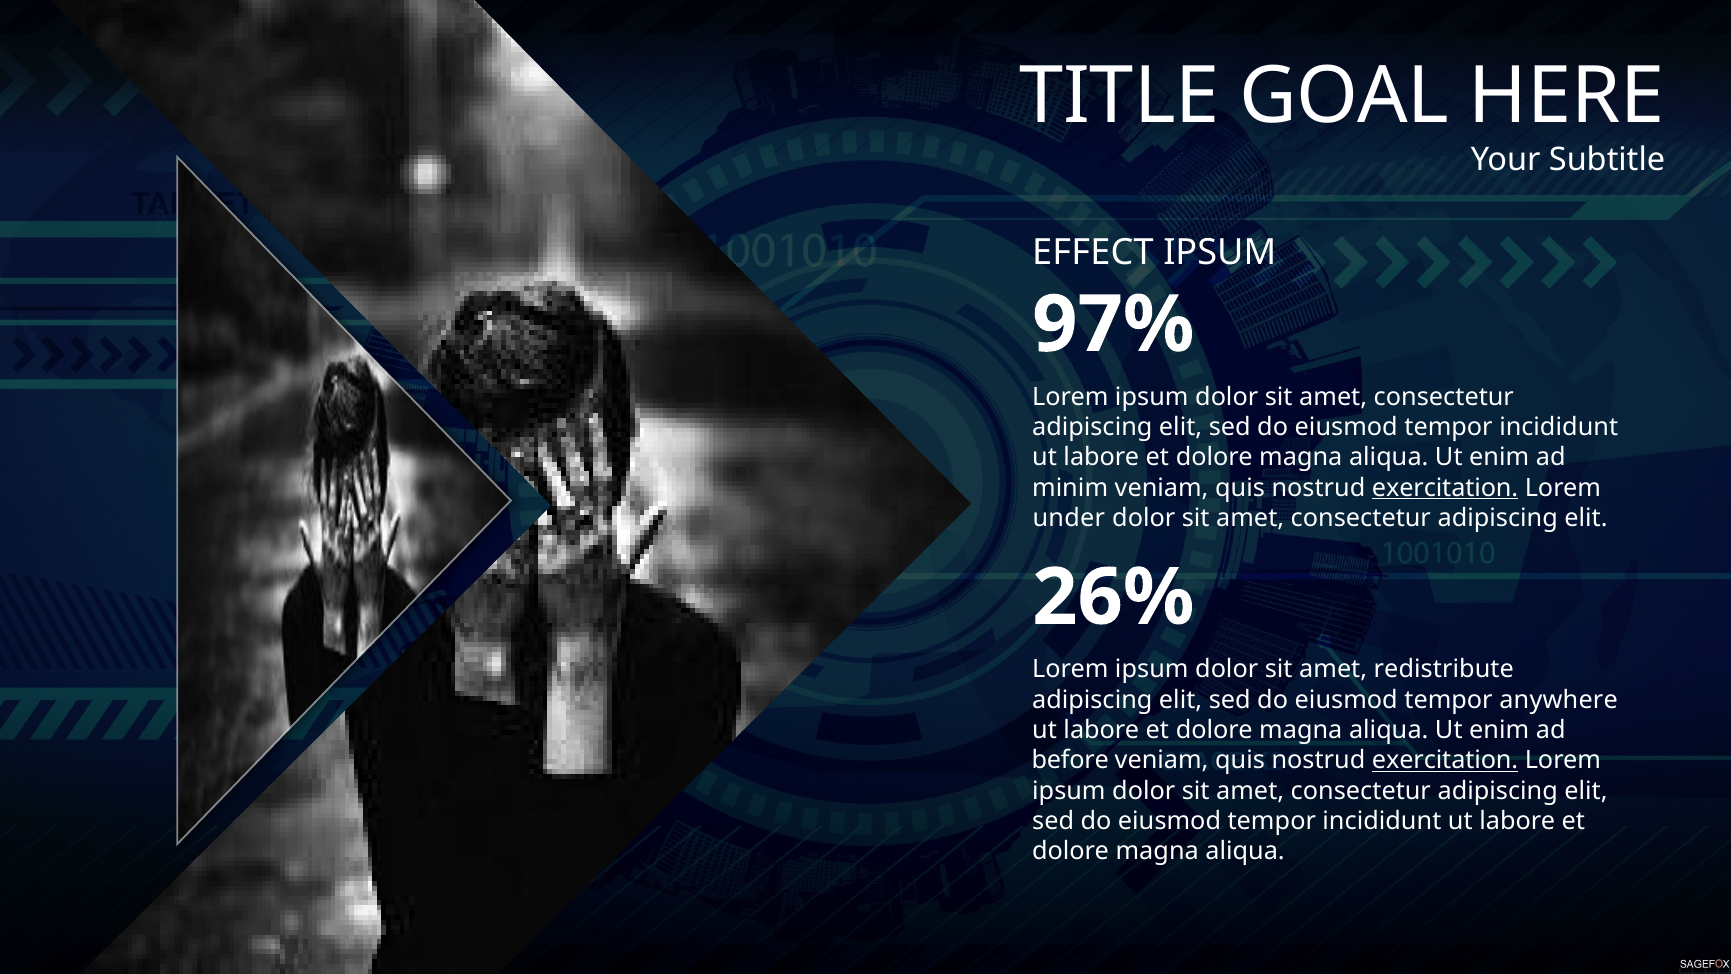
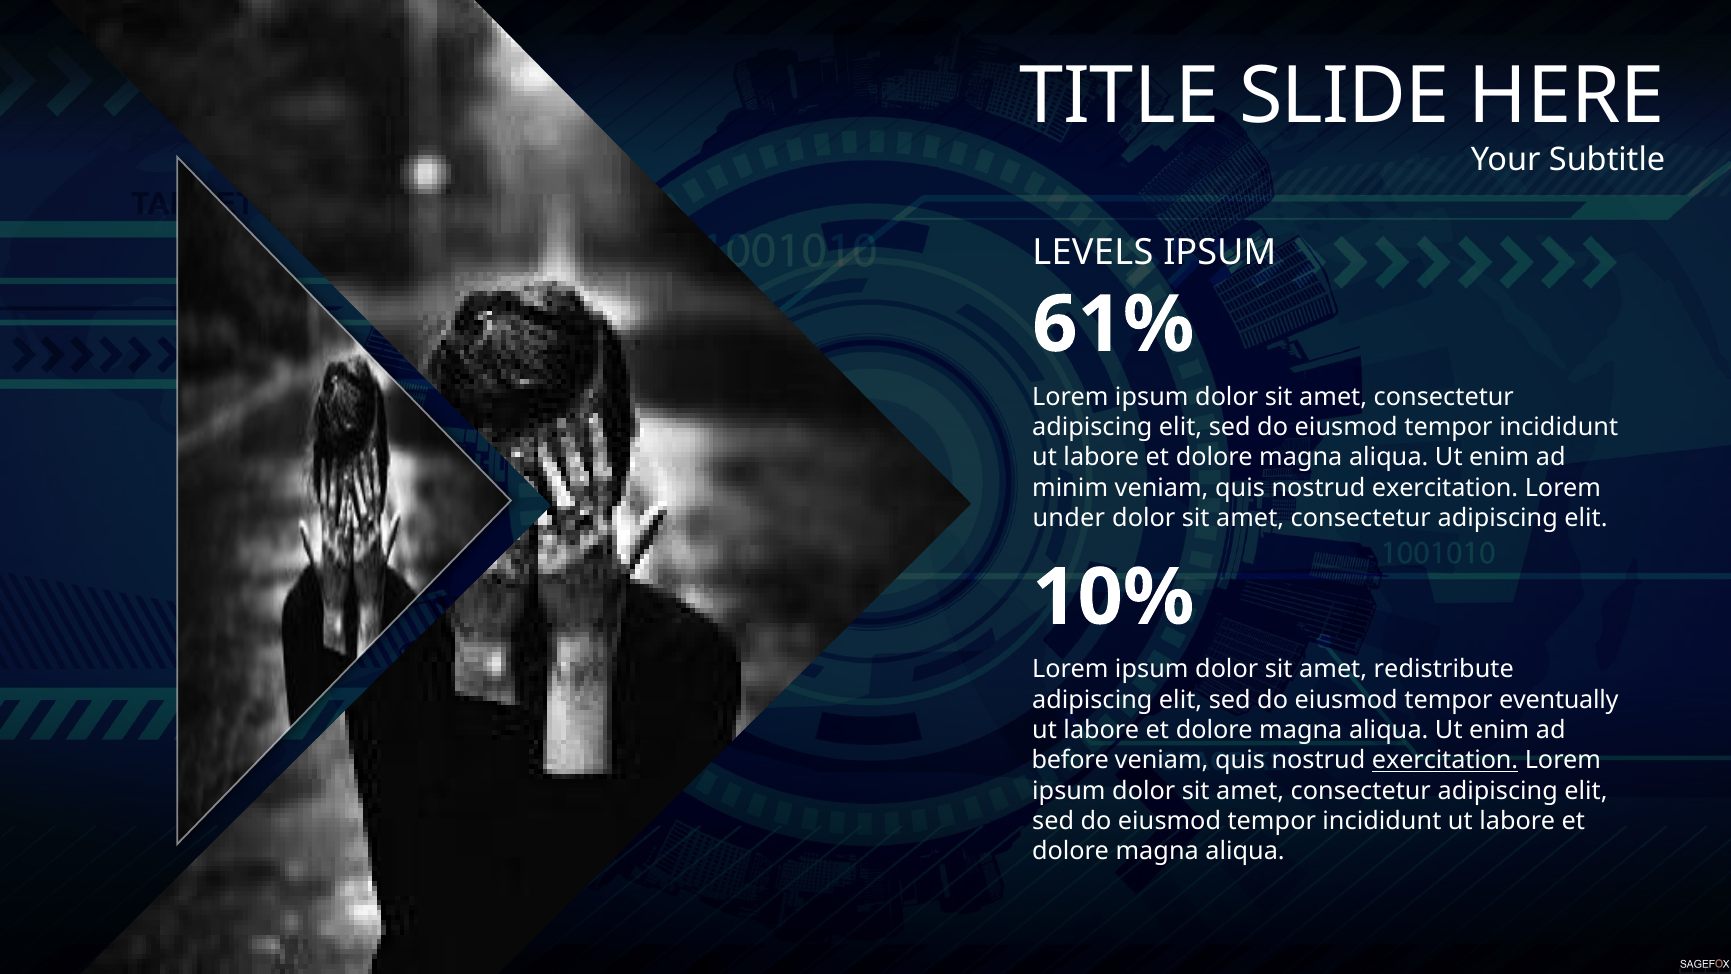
GOAL: GOAL -> SLIDE
EFFECT: EFFECT -> LEVELS
97%: 97% -> 61%
exercitation at (1445, 488) underline: present -> none
26%: 26% -> 10%
anywhere: anywhere -> eventually
